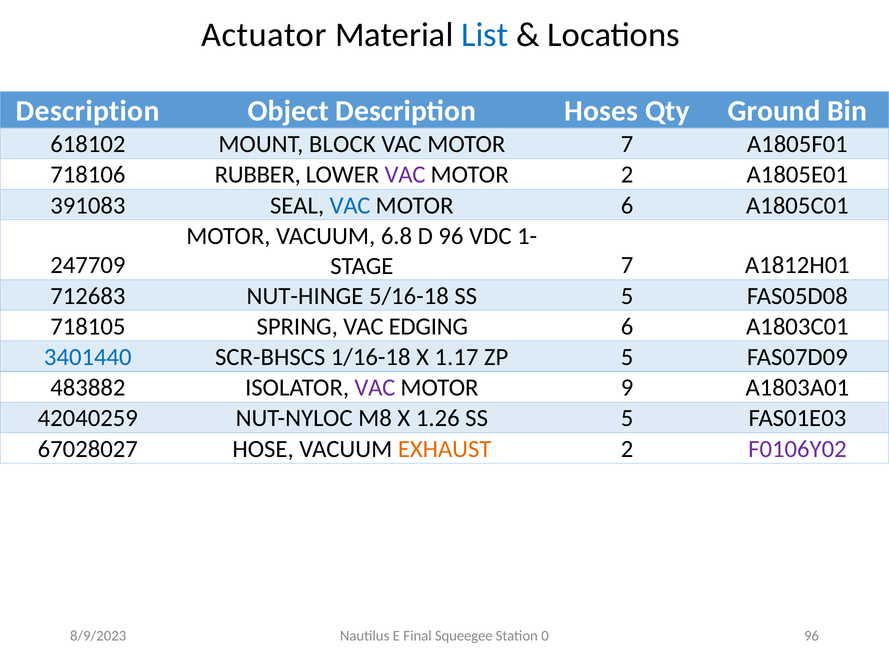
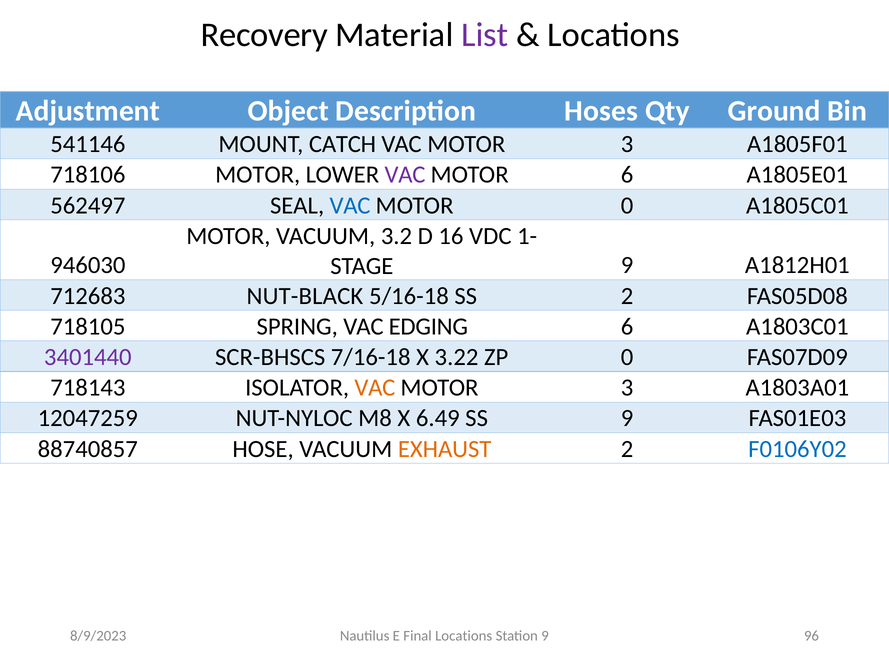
Actuator: Actuator -> Recovery
List colour: blue -> purple
Description at (88, 111): Description -> Adjustment
618102: 618102 -> 541146
BLOCK: BLOCK -> CATCH
7 at (627, 144): 7 -> 3
718106 RUBBER: RUBBER -> MOTOR
MOTOR 2: 2 -> 6
391083: 391083 -> 562497
MOTOR 6: 6 -> 0
6.8: 6.8 -> 3.2
D 96: 96 -> 16
247709: 247709 -> 946030
7 at (627, 265): 7 -> 9
NUT-HINGE: NUT-HINGE -> NUT-BLACK
5/16-18 SS 5: 5 -> 2
3401440 colour: blue -> purple
1/16-18: 1/16-18 -> 7/16-18
1.17: 1.17 -> 3.22
ZP 5: 5 -> 0
483882: 483882 -> 718143
VAC at (375, 388) colour: purple -> orange
9 at (627, 388): 9 -> 3
42040259: 42040259 -> 12047259
1.26: 1.26 -> 6.49
5 at (627, 419): 5 -> 9
67028027: 67028027 -> 88740857
F0106Y02 colour: purple -> blue
Final Squeegee: Squeegee -> Locations
Station 0: 0 -> 9
